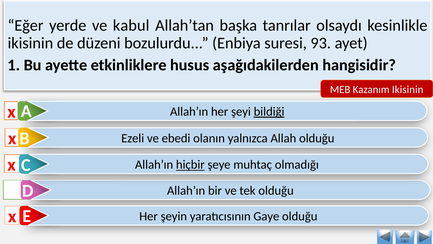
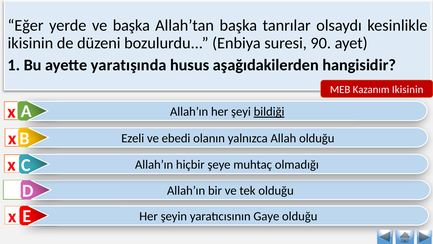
ve kabul: kabul -> başka
93: 93 -> 90
etkinliklere: etkinliklere -> yaratışında
hiçbir underline: present -> none
